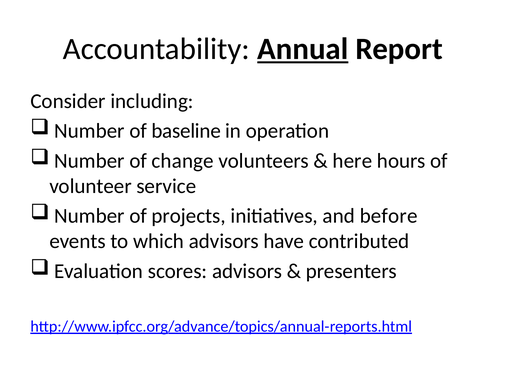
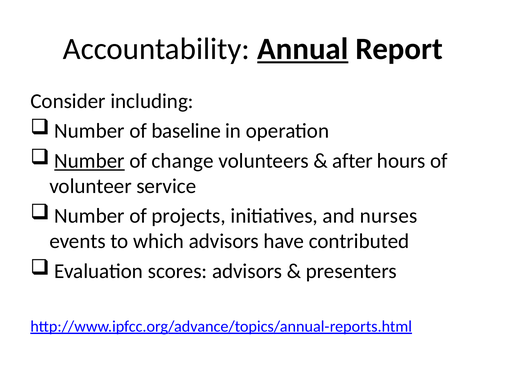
Number at (89, 161) underline: none -> present
here: here -> after
before: before -> nurses
